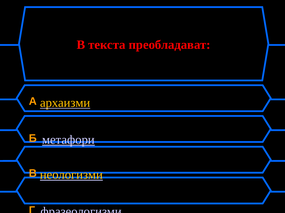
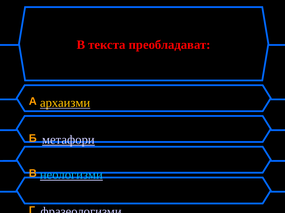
неологизми colour: yellow -> light blue
